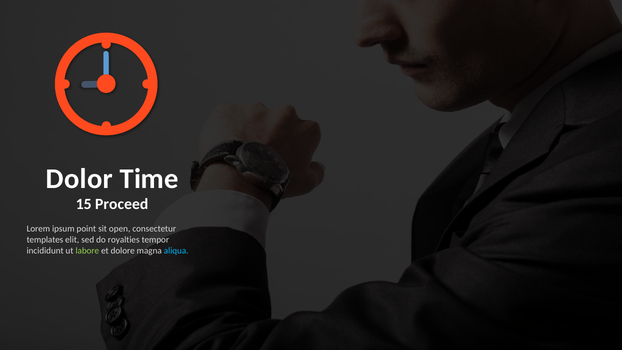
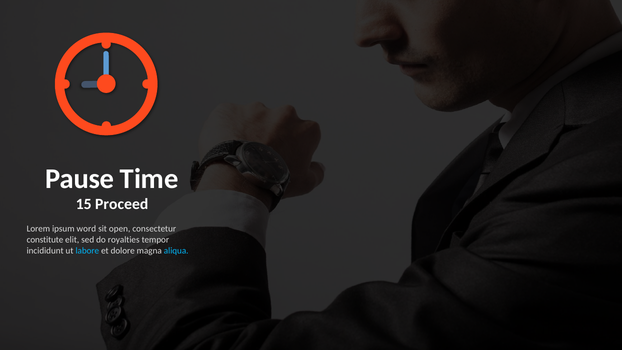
Dolor: Dolor -> Pause
point: point -> word
templates: templates -> constitute
labore colour: light green -> light blue
